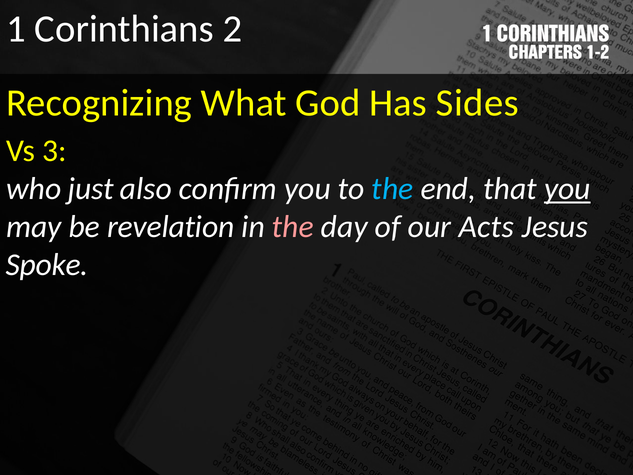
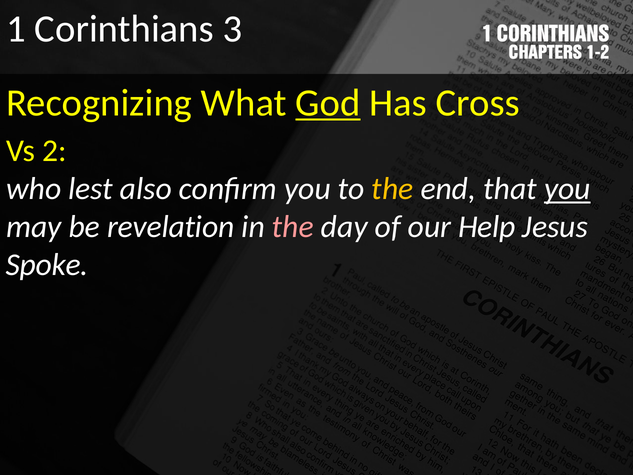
2: 2 -> 3
God underline: none -> present
Sides: Sides -> Cross
3: 3 -> 2
just: just -> lest
the at (392, 189) colour: light blue -> yellow
Acts: Acts -> Help
